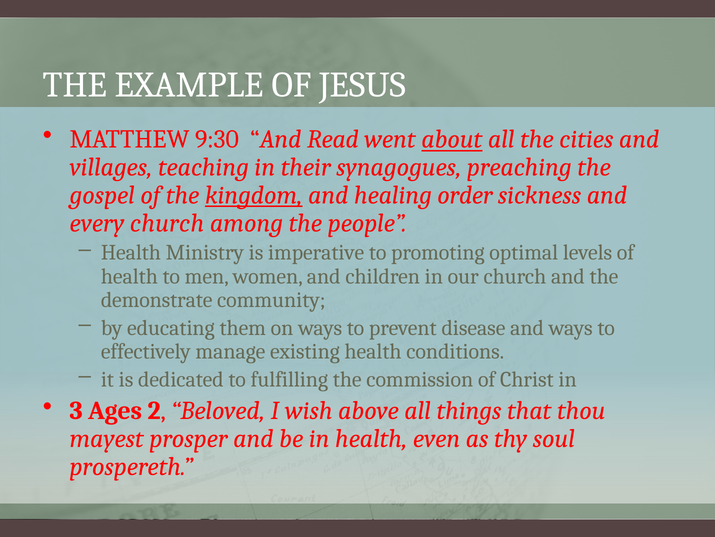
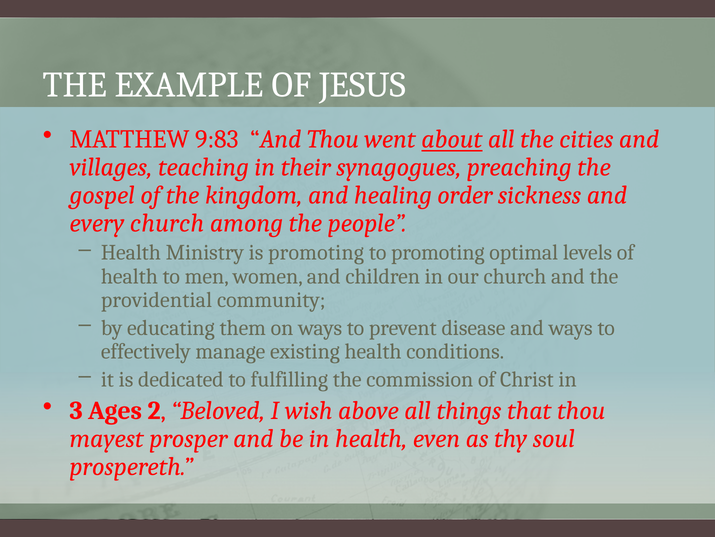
9:30: 9:30 -> 9:83
And Read: Read -> Thou
kingdom underline: present -> none
is imperative: imperative -> promoting
demonstrate: demonstrate -> providential
